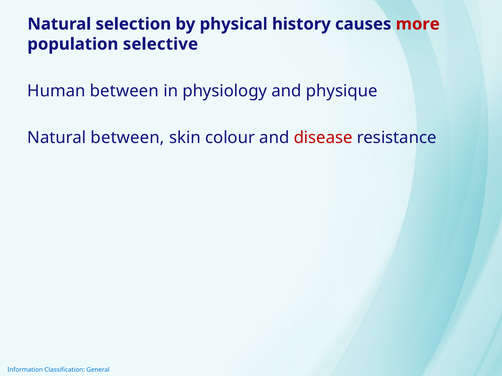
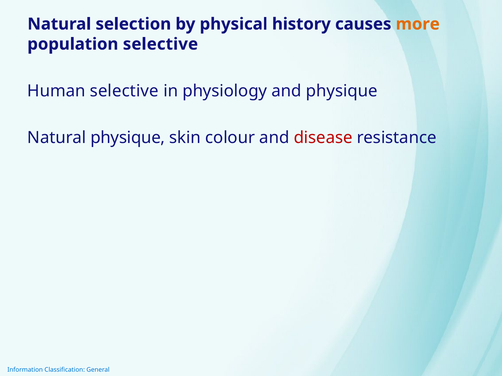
more colour: red -> orange
Human between: between -> selective
Natural between: between -> physique
